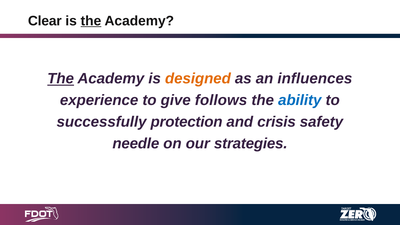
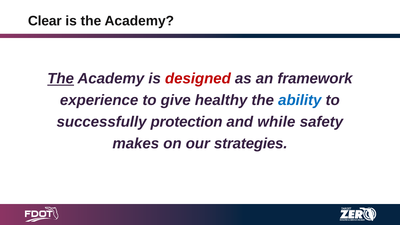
the at (91, 21) underline: present -> none
designed colour: orange -> red
influences: influences -> framework
follows: follows -> healthy
crisis: crisis -> while
needle: needle -> makes
